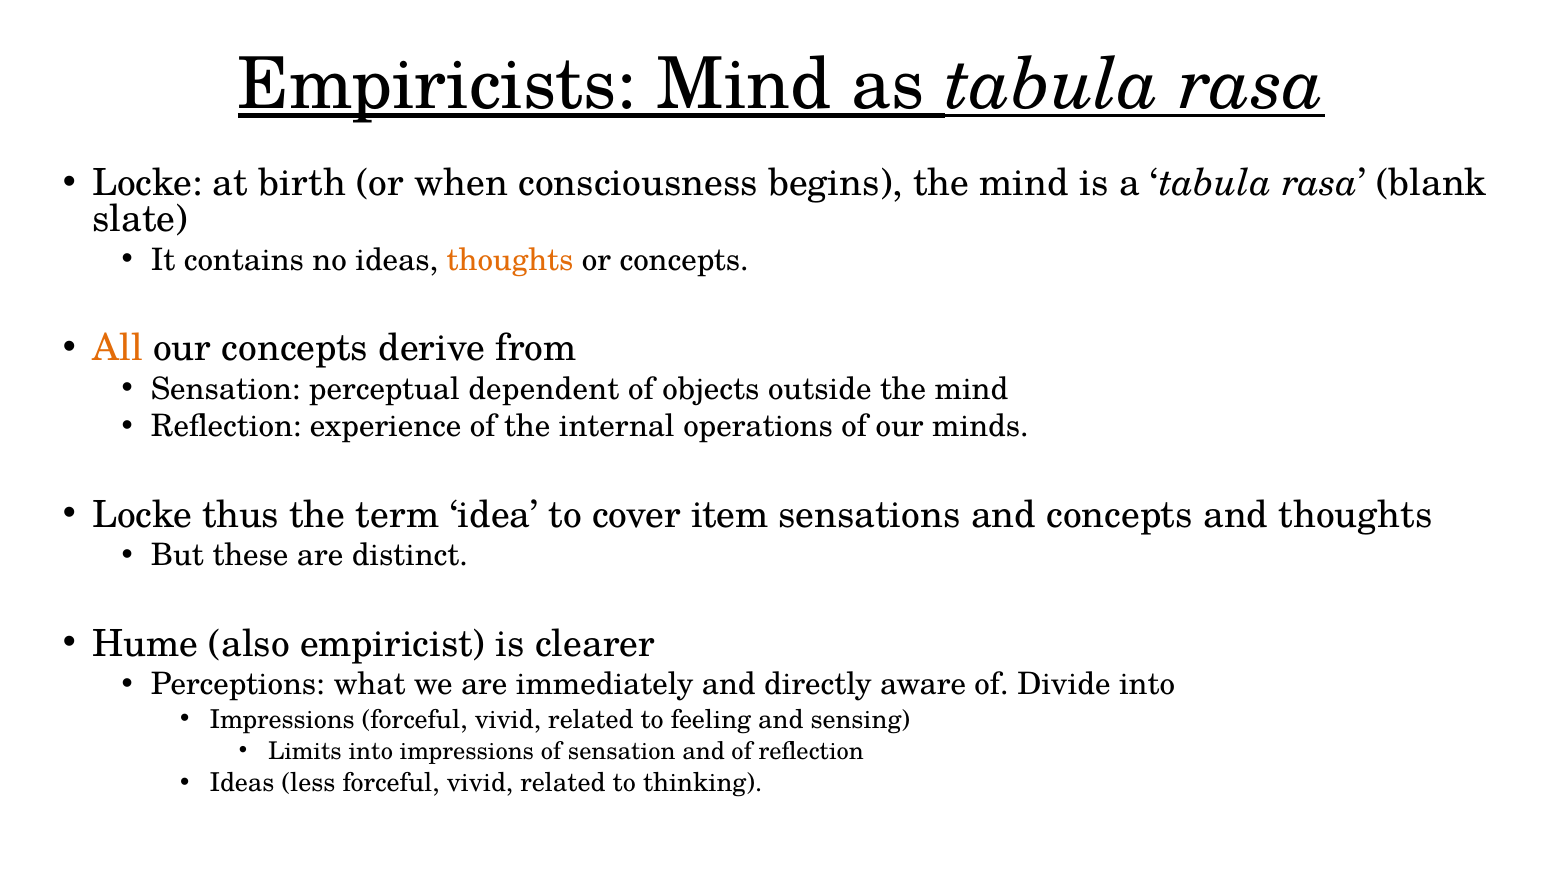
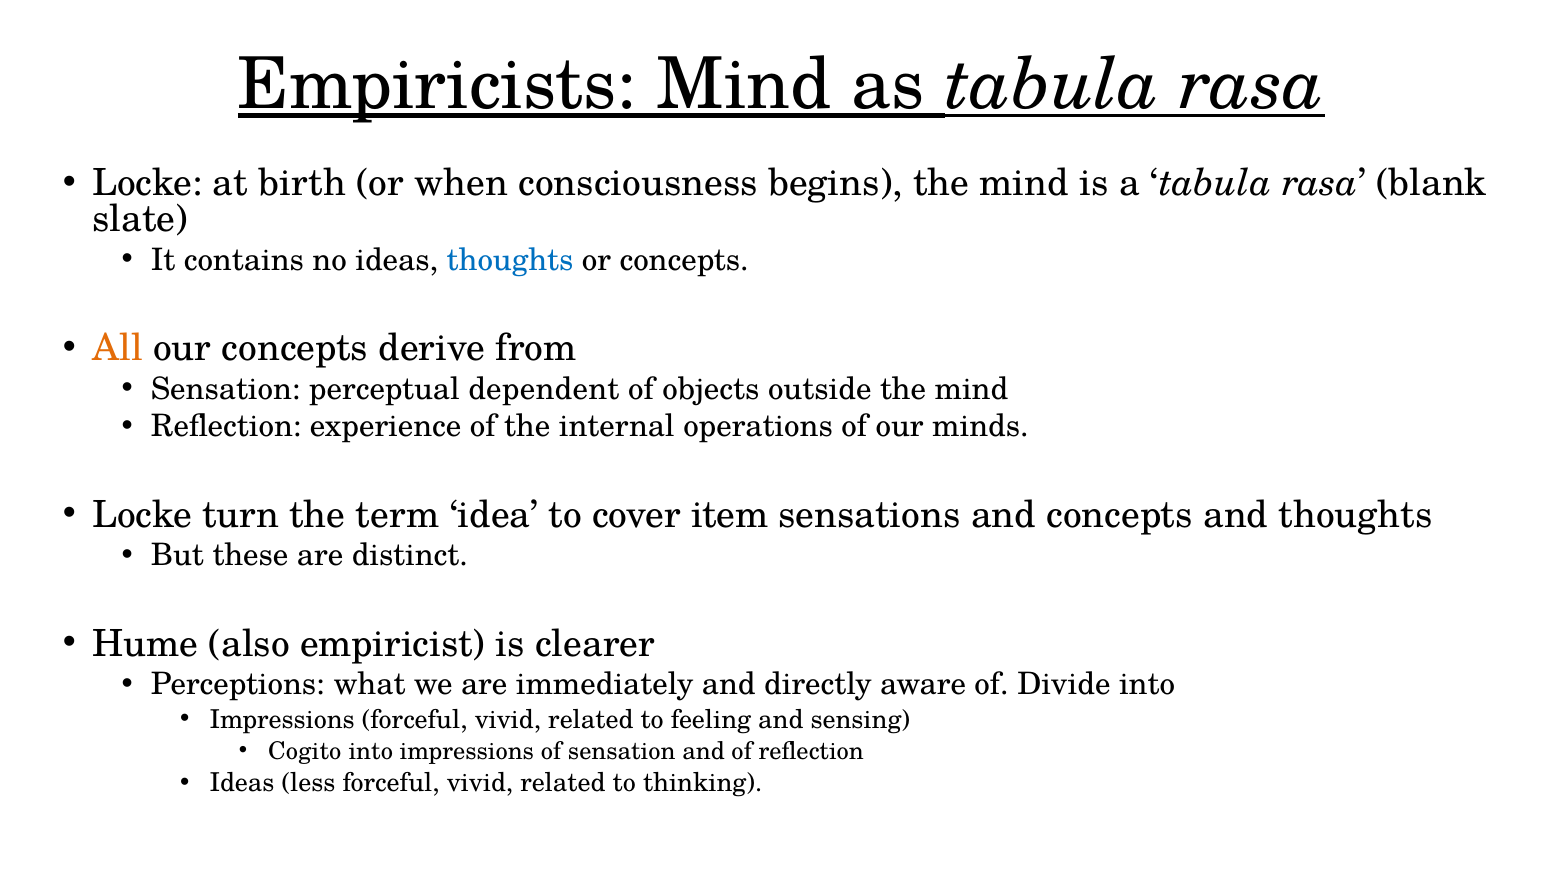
thoughts at (510, 260) colour: orange -> blue
thus: thus -> turn
Limits: Limits -> Cogito
